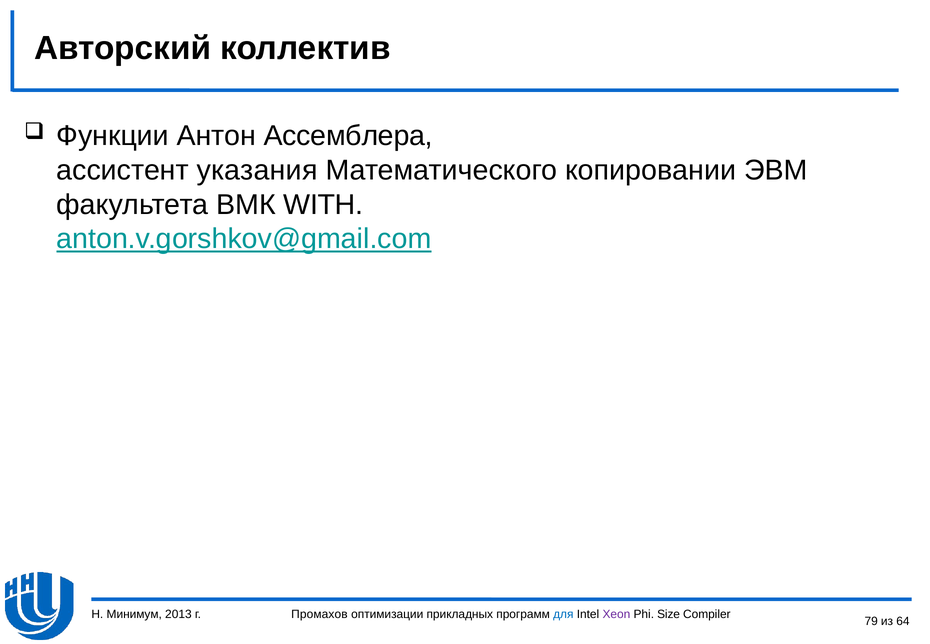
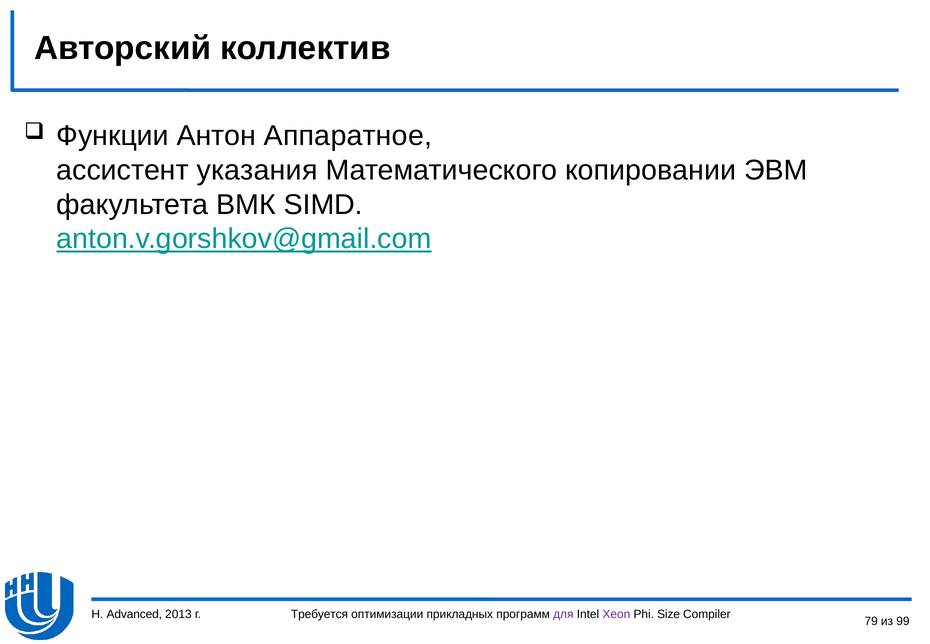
Ассемблера: Ассемблера -> Аппаратное
WITH: WITH -> SIMD
Минимум: Минимум -> Advanced
Промахов: Промахов -> Требуется
для colour: blue -> purple
64: 64 -> 99
